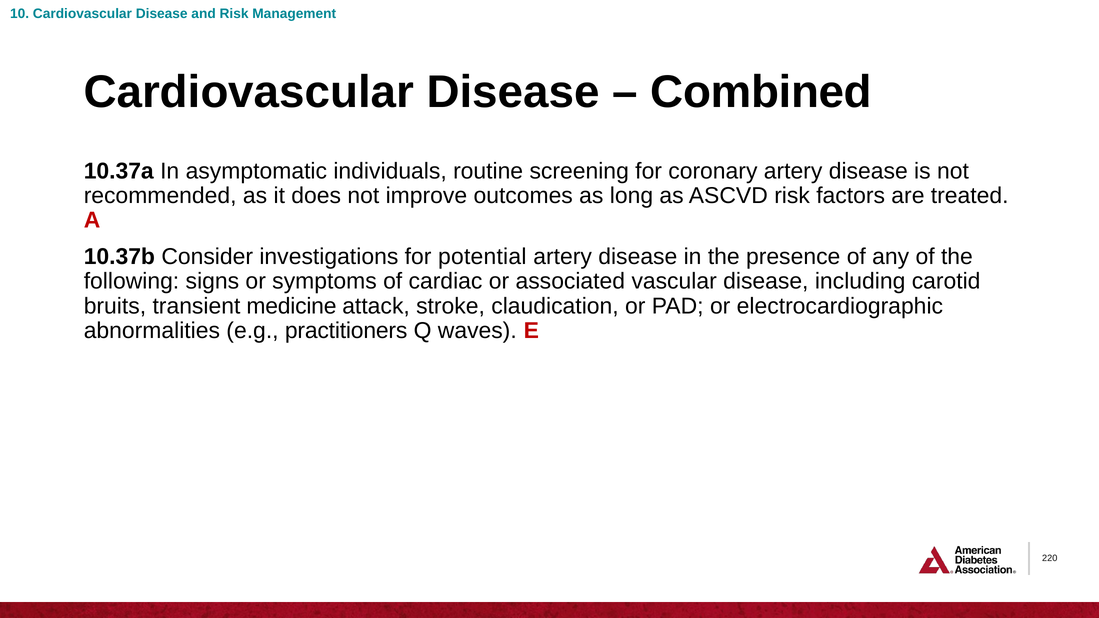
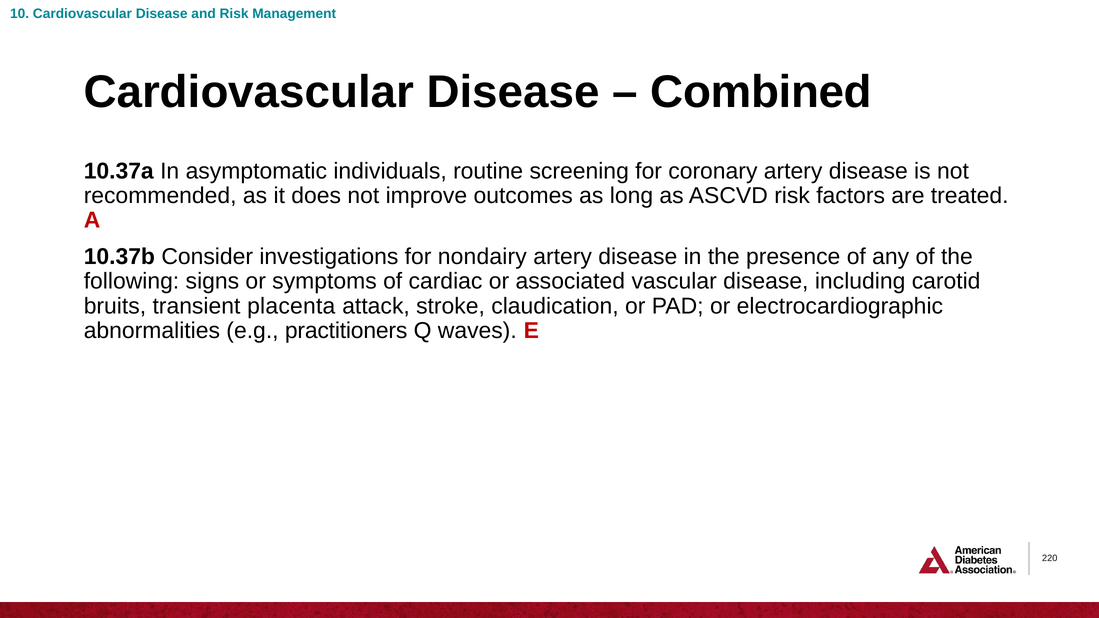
potential: potential -> nondairy
medicine: medicine -> placenta
